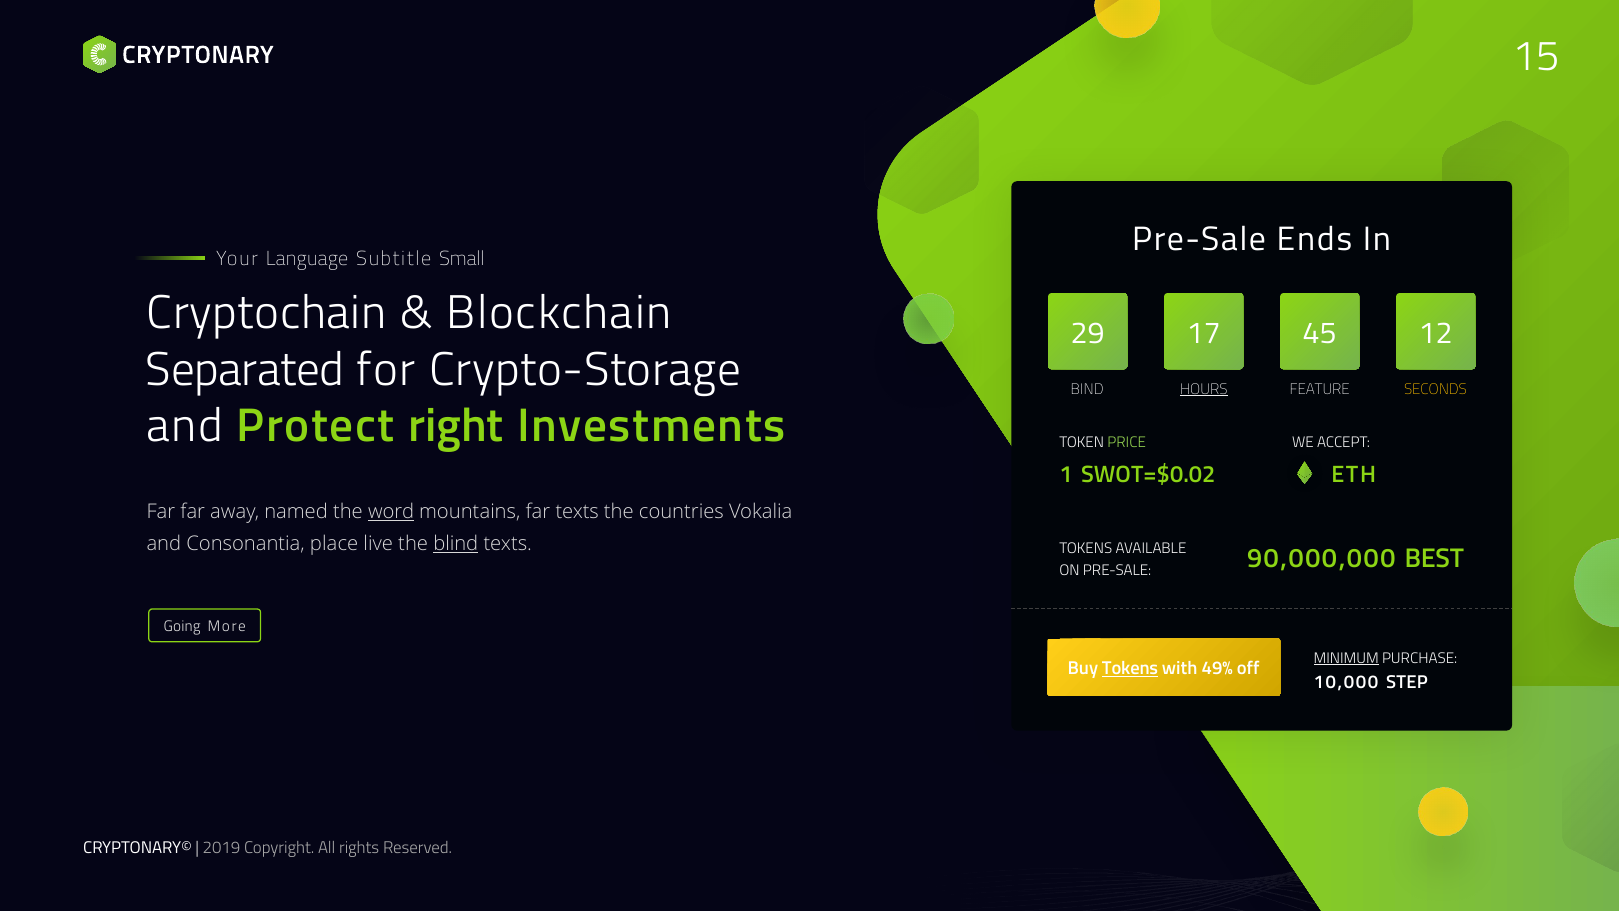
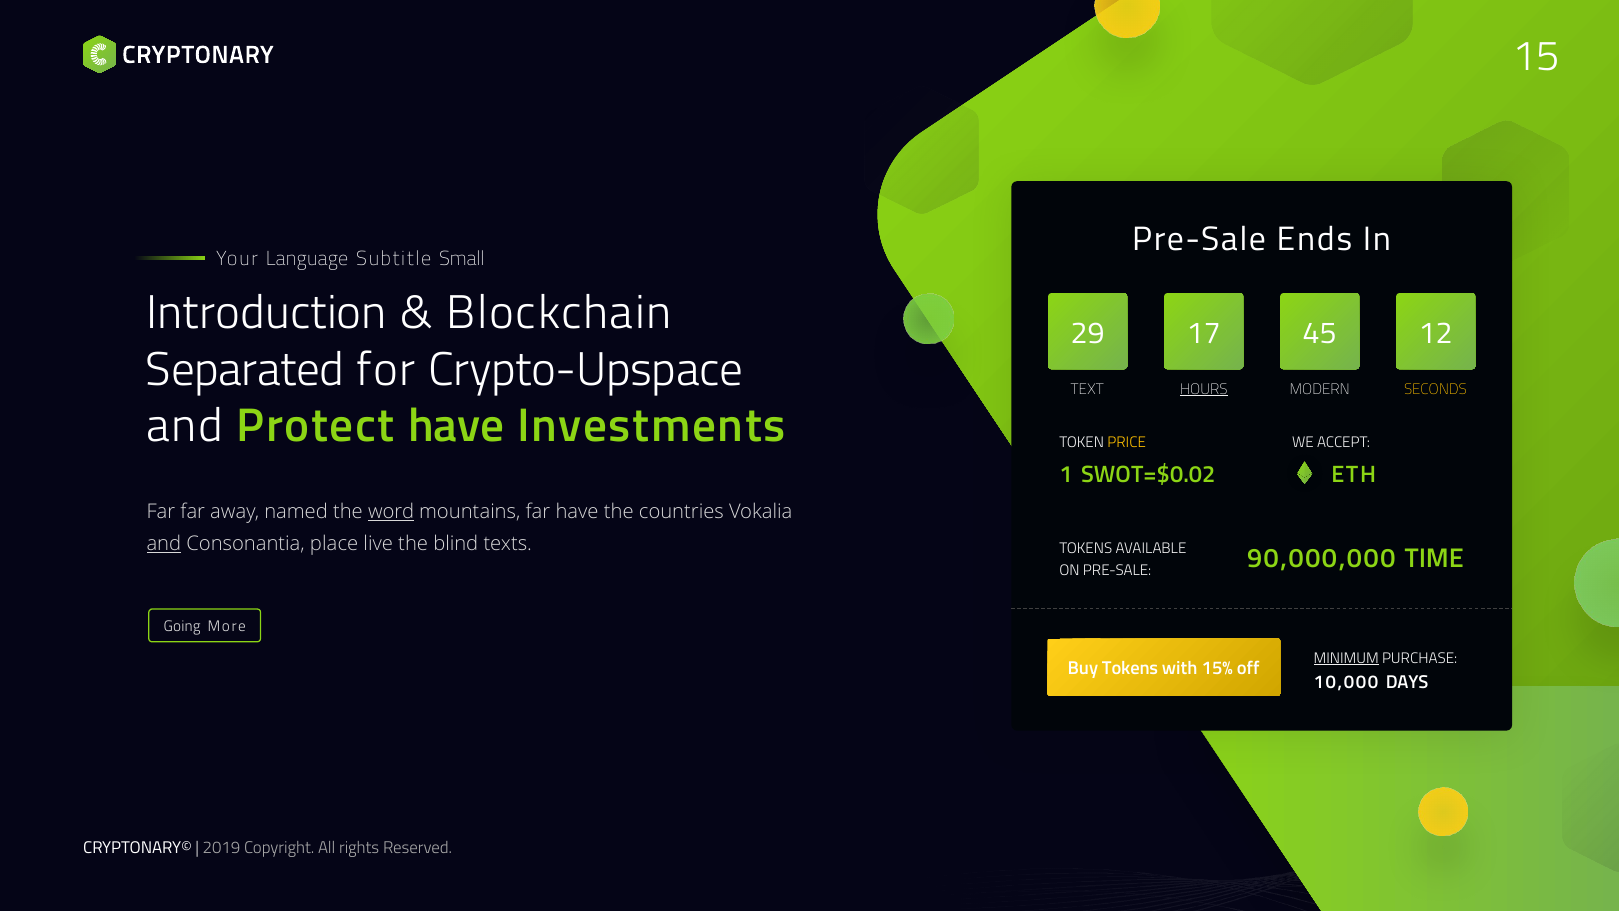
Cryptochain: Cryptochain -> Introduction
Crypto-Storage: Crypto-Storage -> Crypto-Upspace
BIND: BIND -> TEXT
FEATURE: FEATURE -> MODERN
Protect right: right -> have
PRICE colour: light green -> yellow
far texts: texts -> have
and at (164, 544) underline: none -> present
blind underline: present -> none
BEST: BEST -> TIME
Tokens at (1130, 668) underline: present -> none
49%: 49% -> 15%
STEP: STEP -> DAYS
